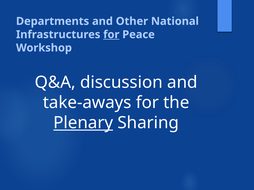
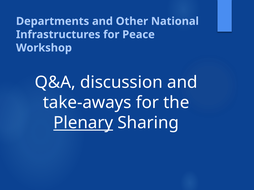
for at (111, 35) underline: present -> none
